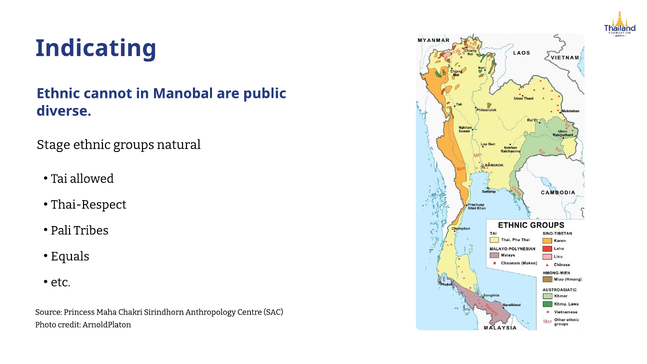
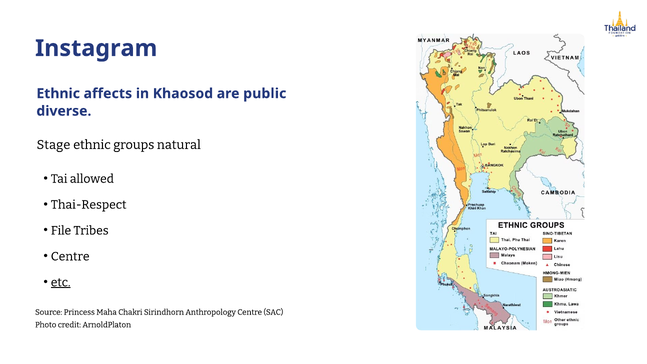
Indicating: Indicating -> Instagram
cannot: cannot -> affects
Manobal: Manobal -> Khaosod
Pali: Pali -> File
Equals at (70, 256): Equals -> Centre
etc underline: none -> present
